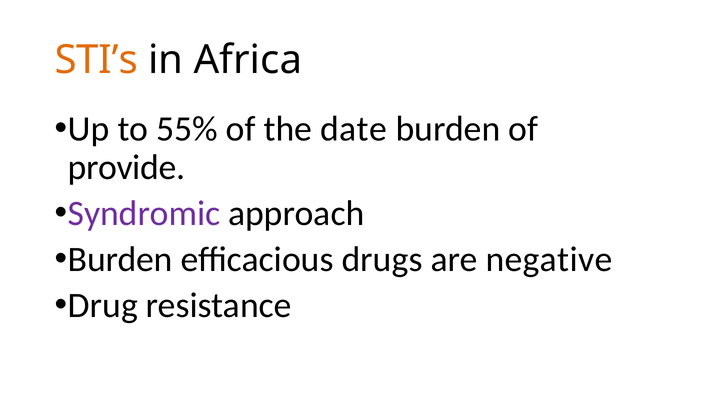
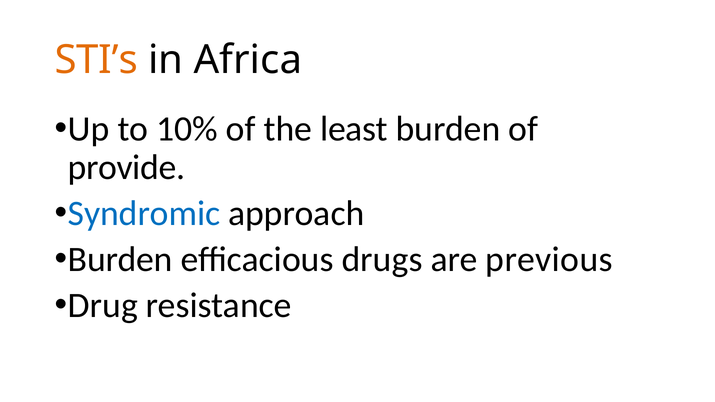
55%: 55% -> 10%
date: date -> least
Syndromic colour: purple -> blue
negative: negative -> previous
